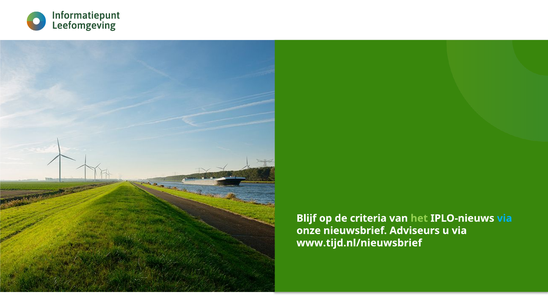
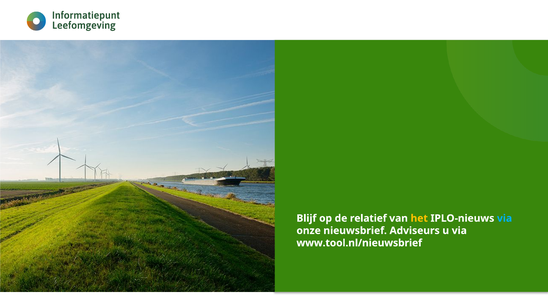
criteria: criteria -> relatief
het colour: light green -> yellow
www.tijd.nl/nieuwsbrief: www.tijd.nl/nieuwsbrief -> www.tool.nl/nieuwsbrief
